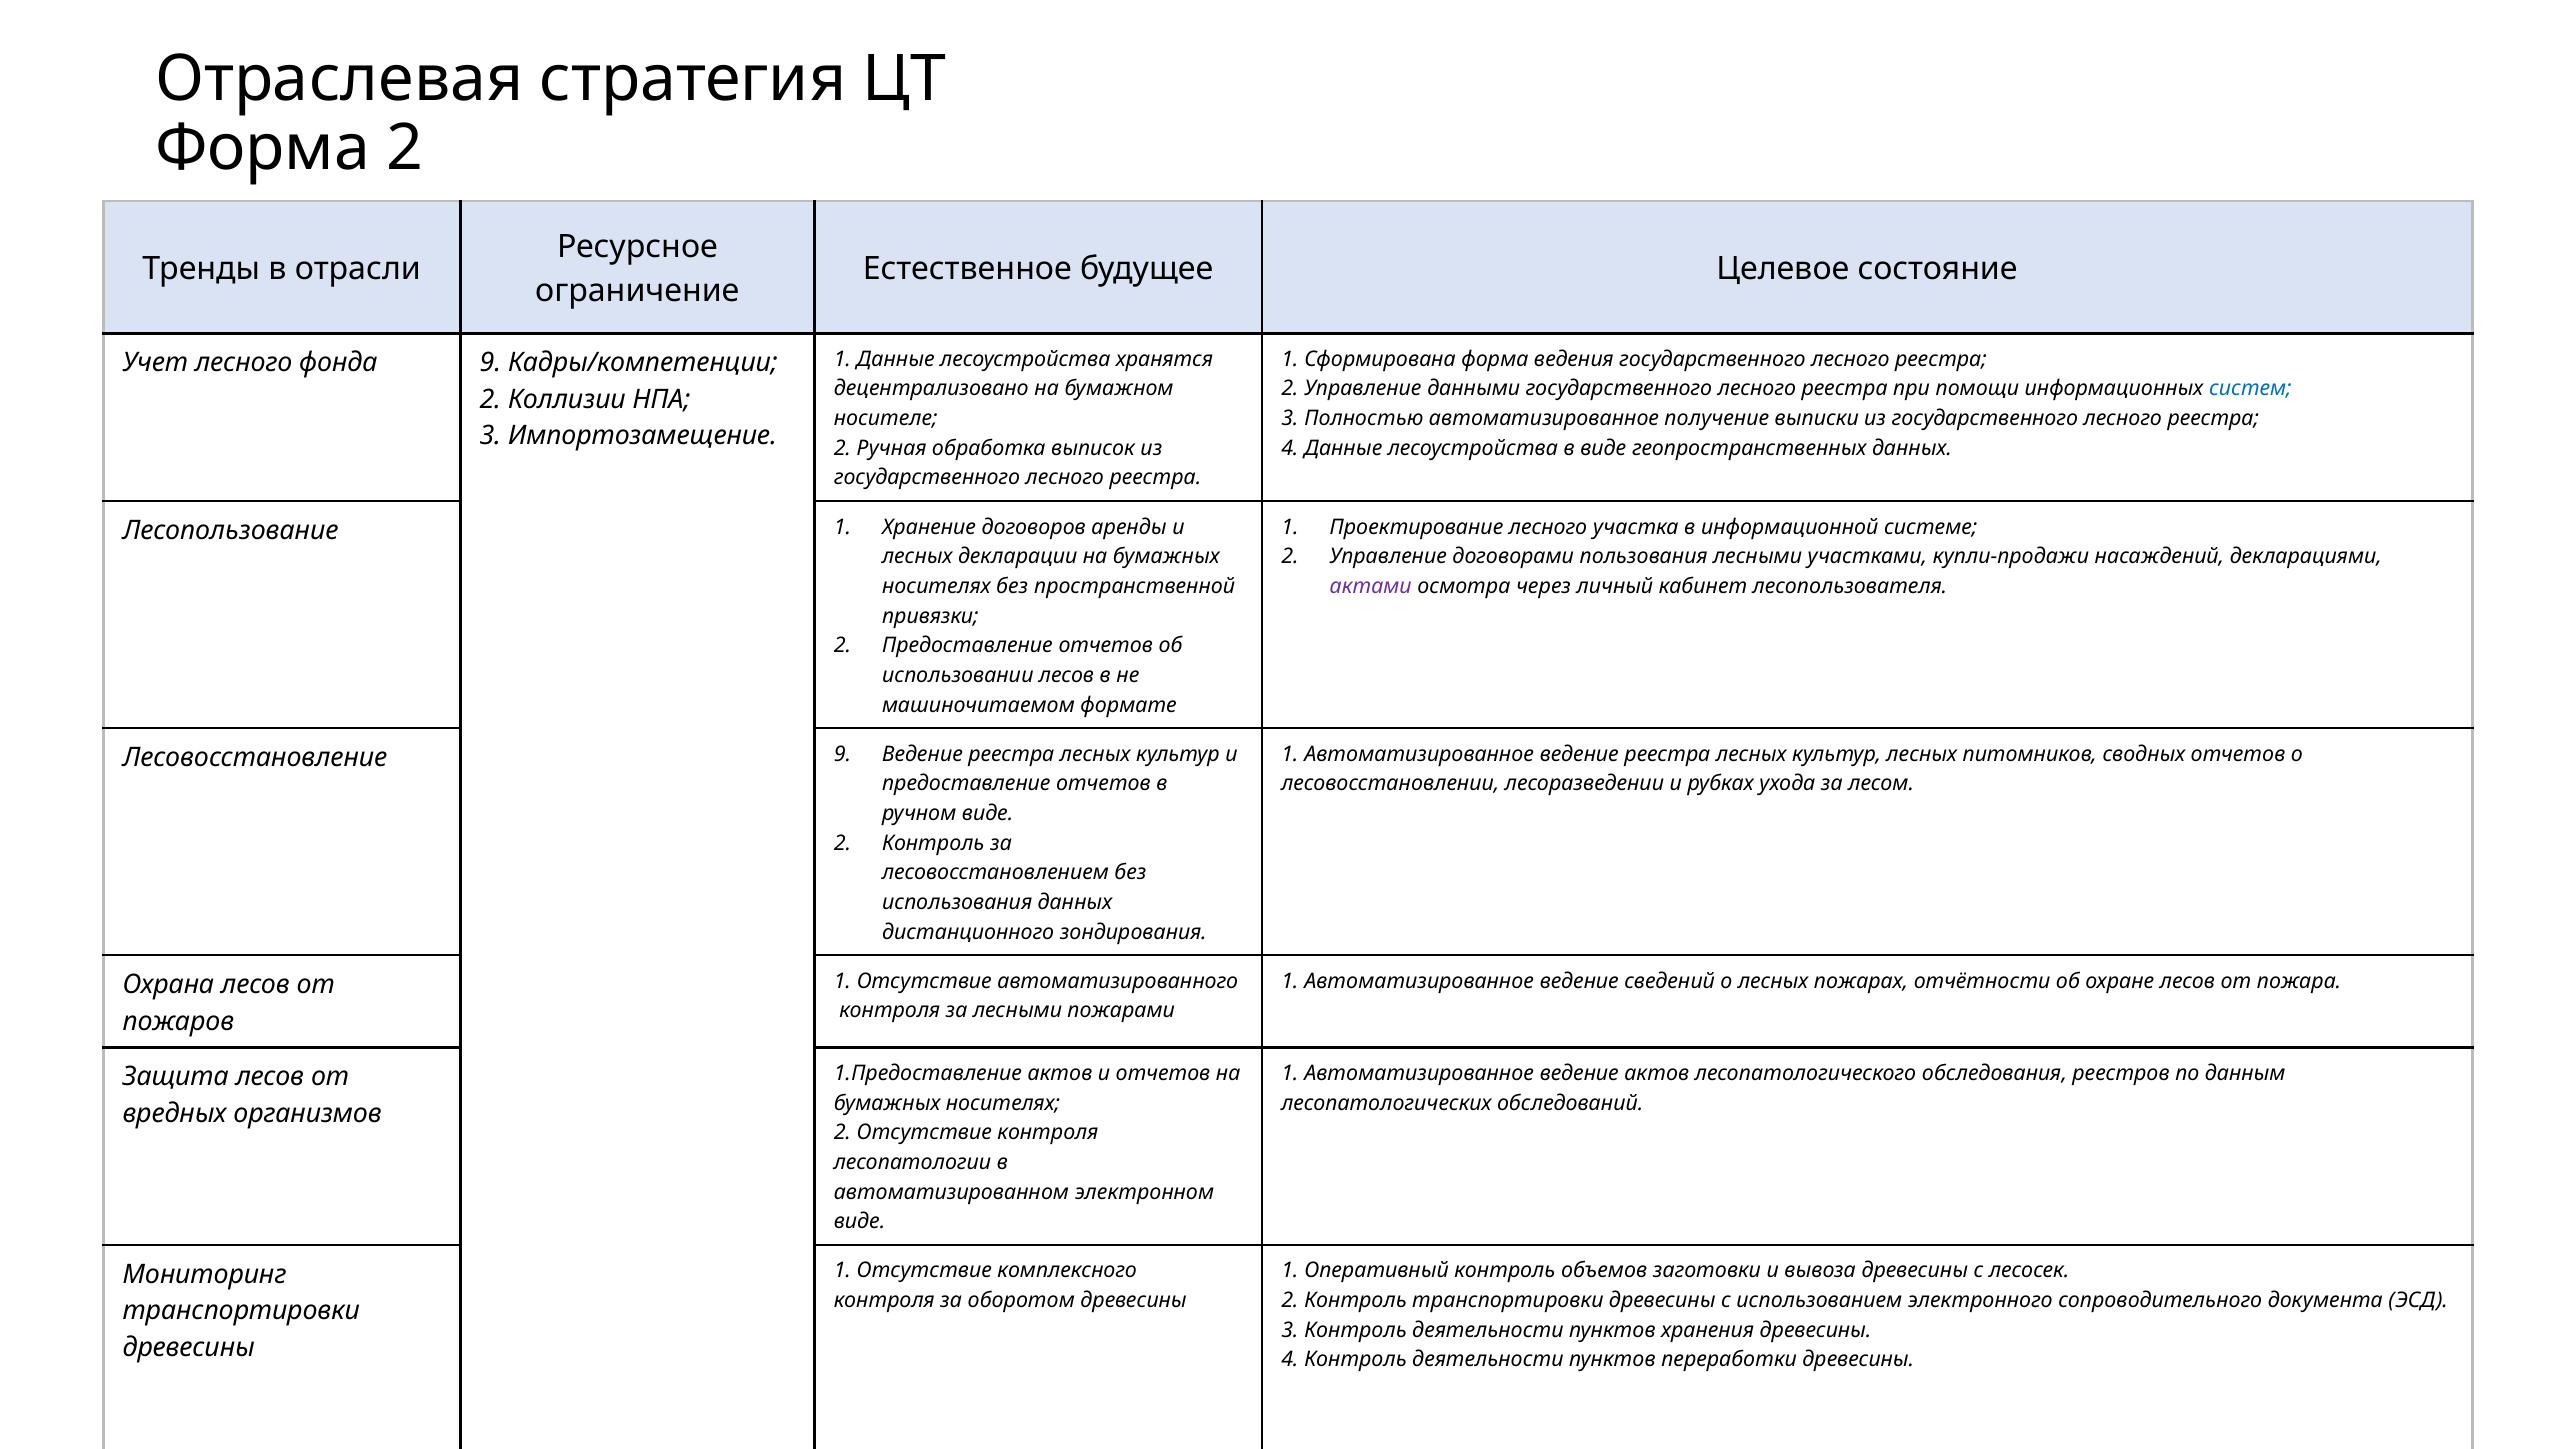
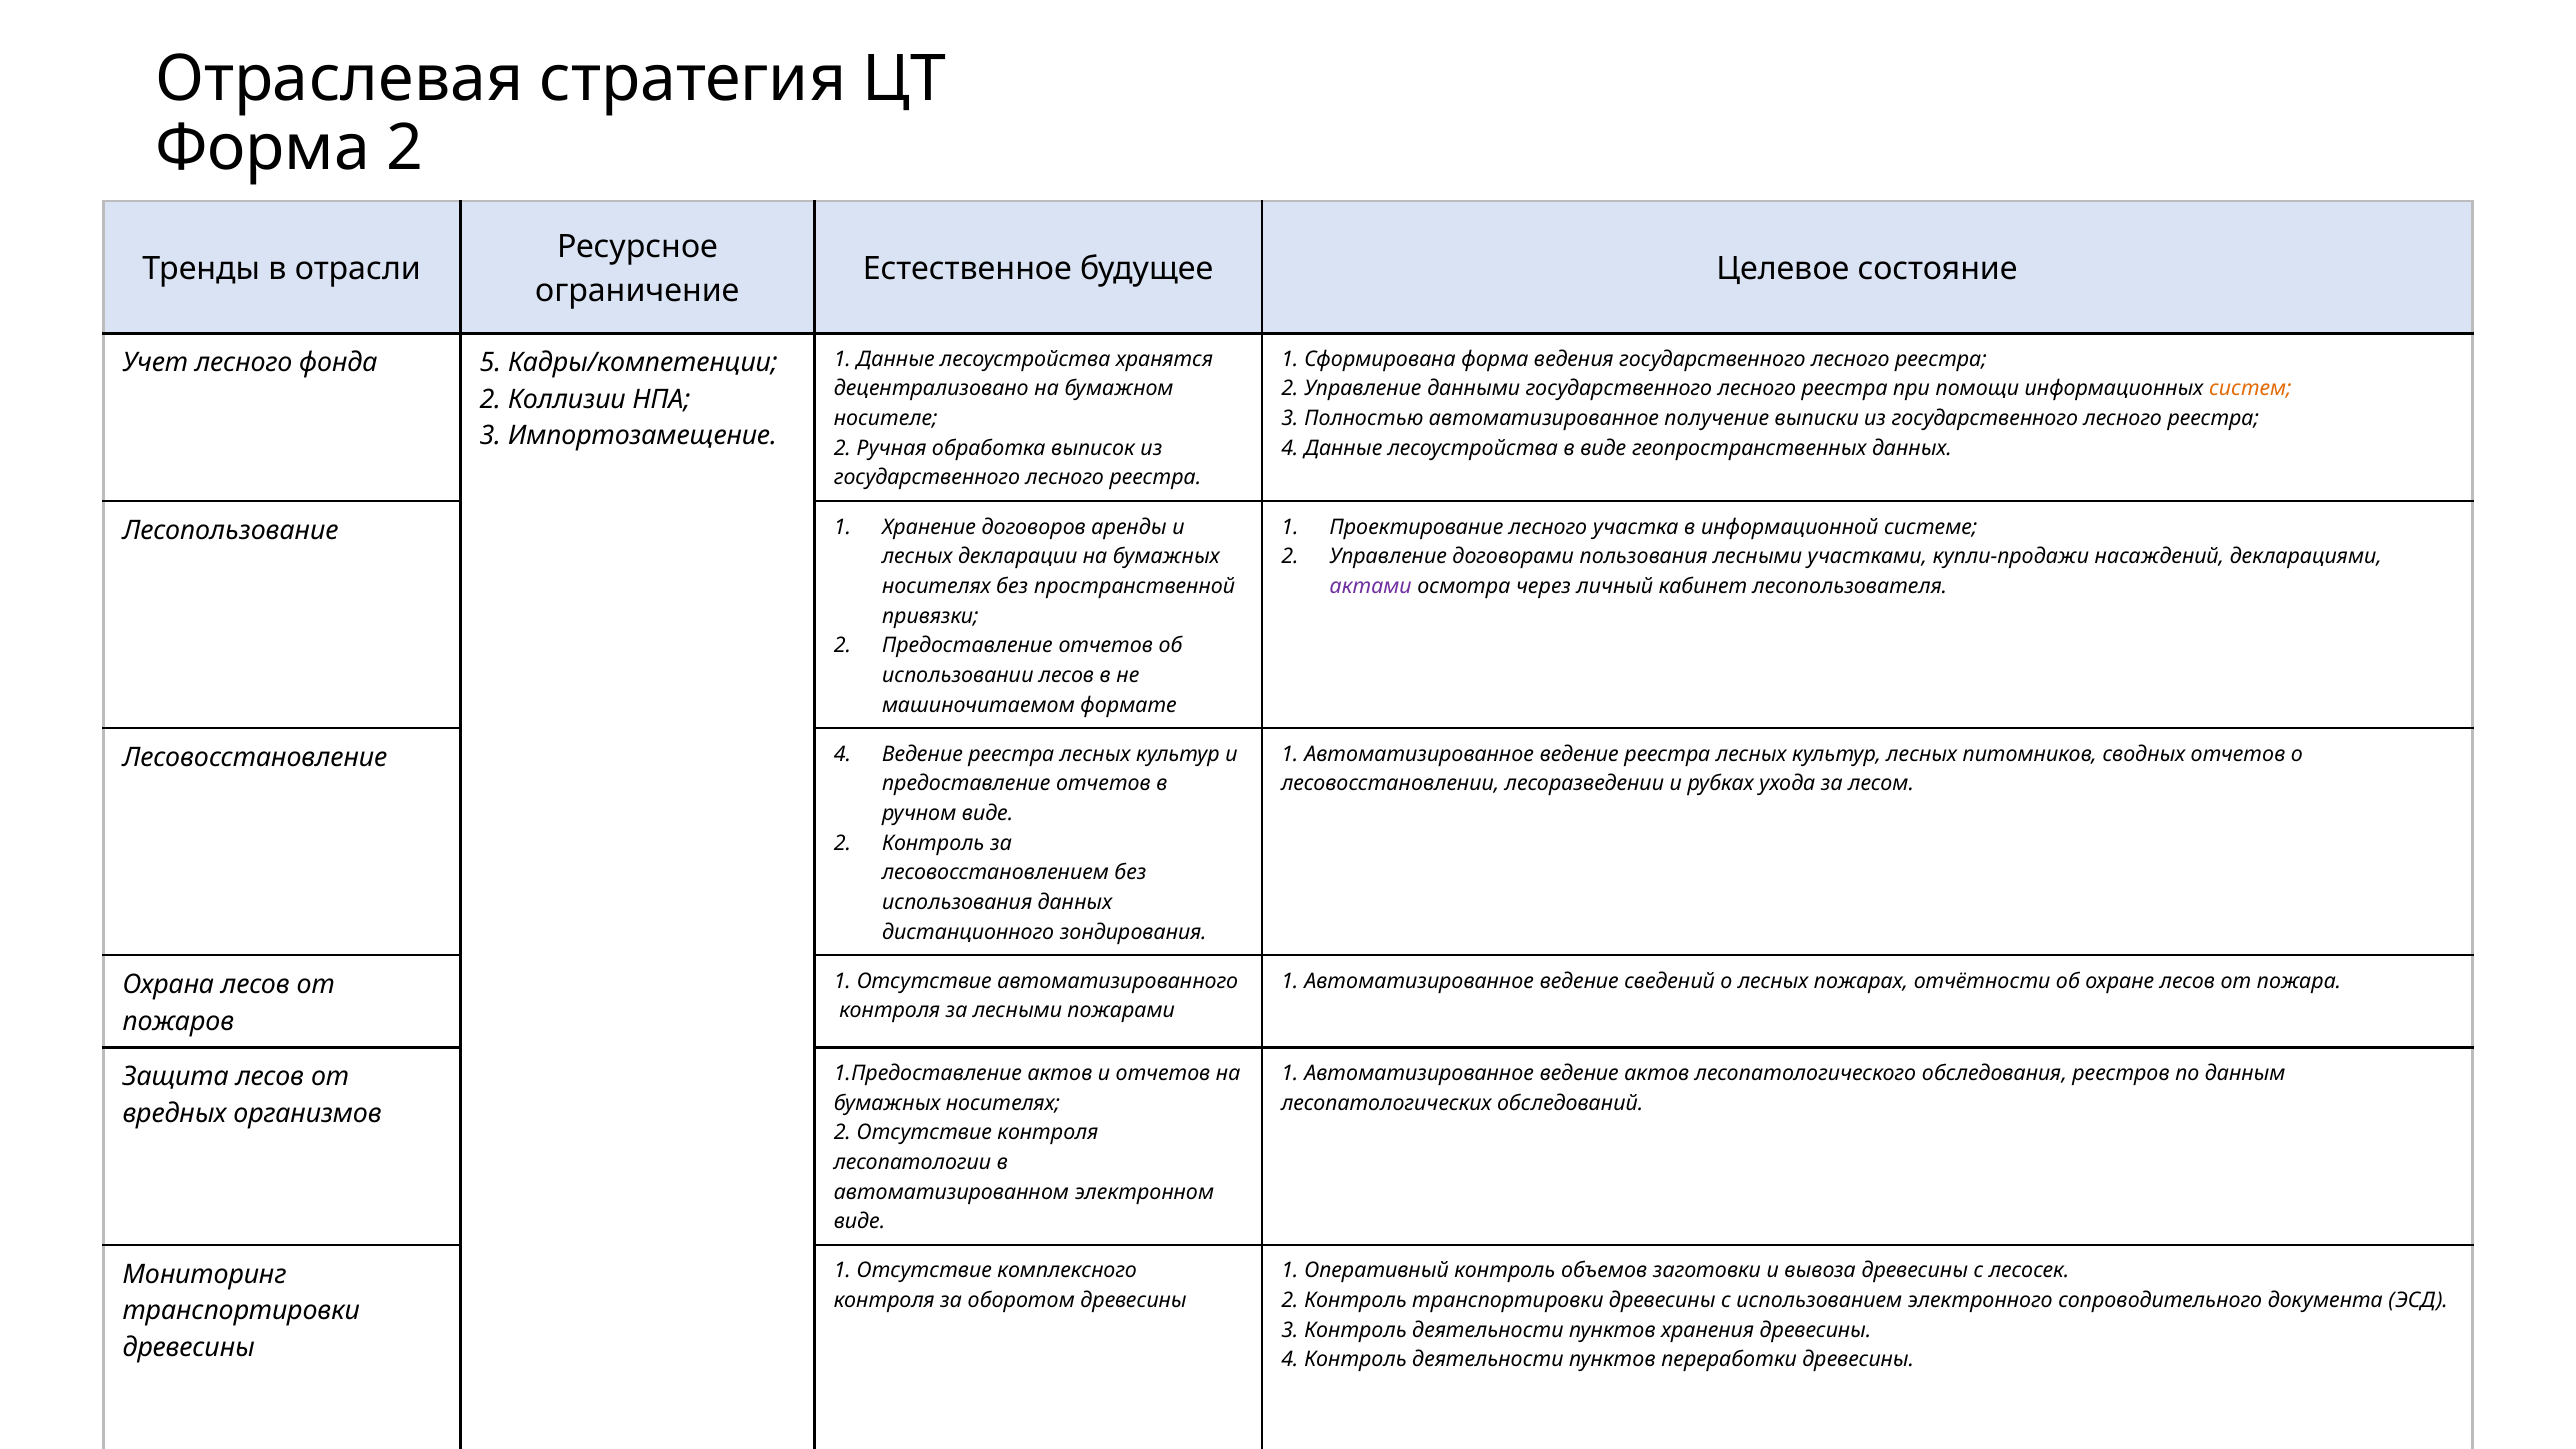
фонда 9: 9 -> 5
систем colour: blue -> orange
Лесовосстановление 9: 9 -> 4
